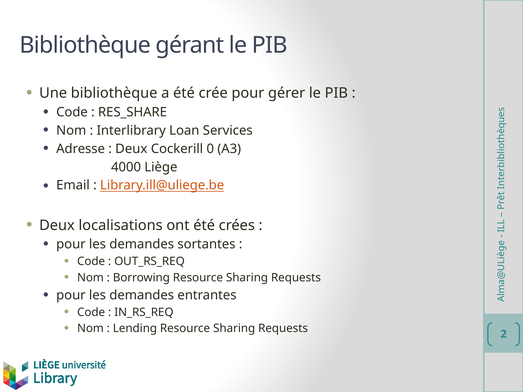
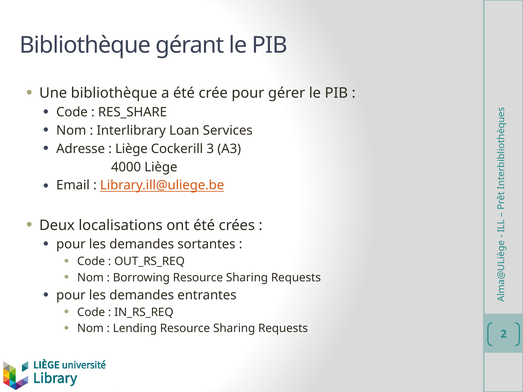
Deux at (131, 149): Deux -> Liège
0: 0 -> 3
